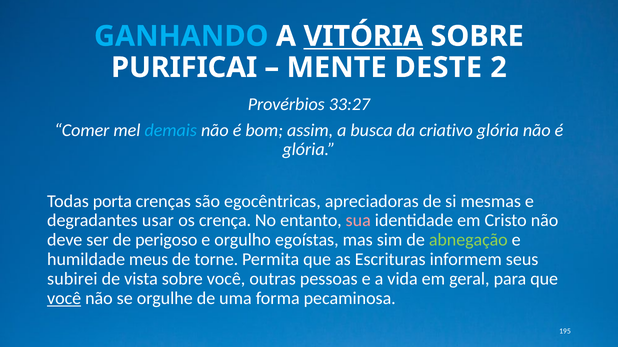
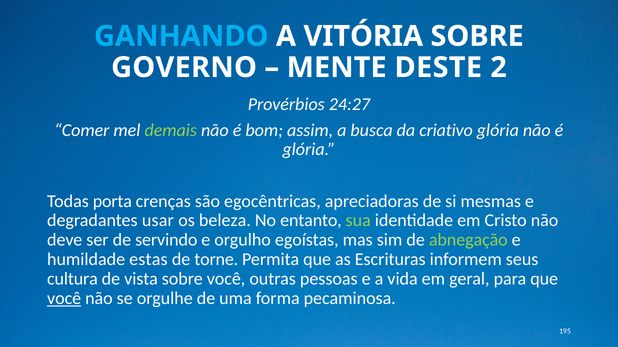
VITÓRIA underline: present -> none
PURIFICAI: PURIFICAI -> GOVERNO
33:27: 33:27 -> 24:27
demais colour: light blue -> light green
crença: crença -> beleza
sua colour: pink -> light green
perigoso: perigoso -> servindo
meus: meus -> estas
subirei: subirei -> cultura
